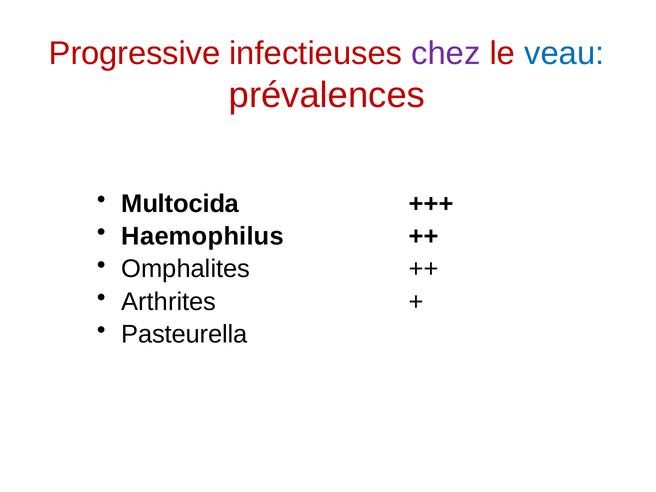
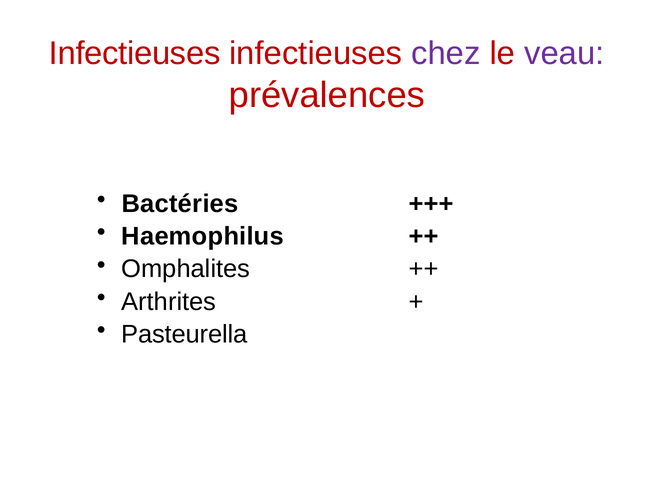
Progressive at (135, 53): Progressive -> Infectieuses
veau colour: blue -> purple
Multocida: Multocida -> Bactéries
